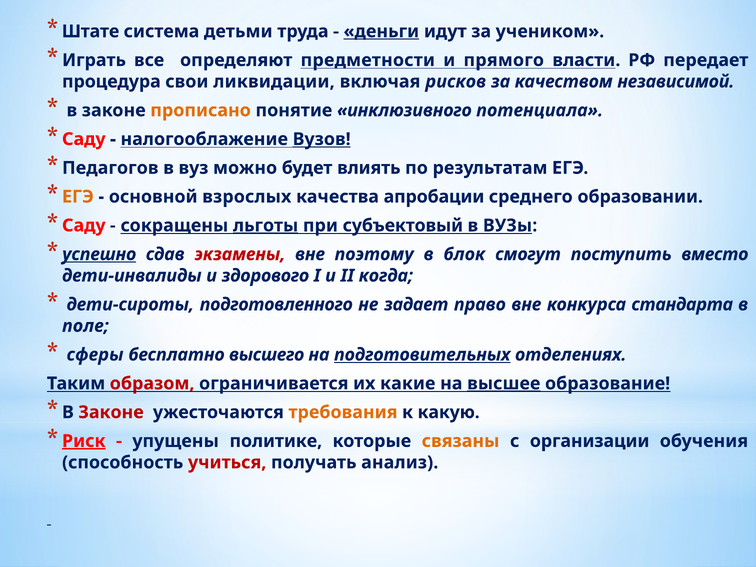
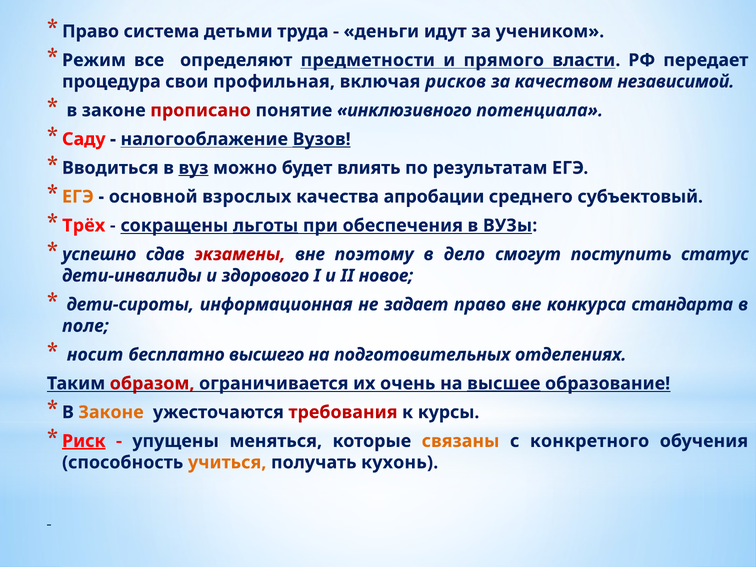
Штате at (91, 31): Штате -> Право
деньги underline: present -> none
Играть: Играть -> Режим
ликвидации: ликвидации -> профильная
прописано colour: orange -> red
Педагогов: Педагогов -> Вводиться
вуз underline: none -> present
образовании: образовании -> субъектовый
Саду at (84, 225): Саду -> Трёх
субъектовый: субъектовый -> обеспечения
успешно underline: present -> none
блок: блок -> дело
вместо: вместо -> статус
когда: когда -> новое
подготовленного: подготовленного -> информационная
сферы: сферы -> носит
подготовительных underline: present -> none
какие: какие -> очень
Законе at (111, 412) colour: red -> orange
требования colour: orange -> red
какую: какую -> курсы
политике: политике -> меняться
организации: организации -> конкретного
учиться colour: red -> orange
анализ: анализ -> кухонь
